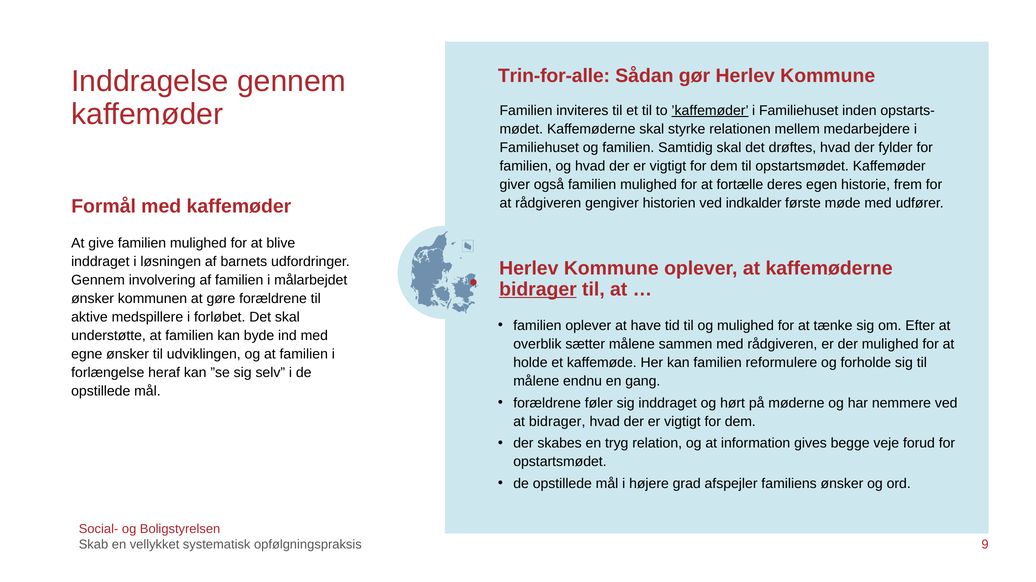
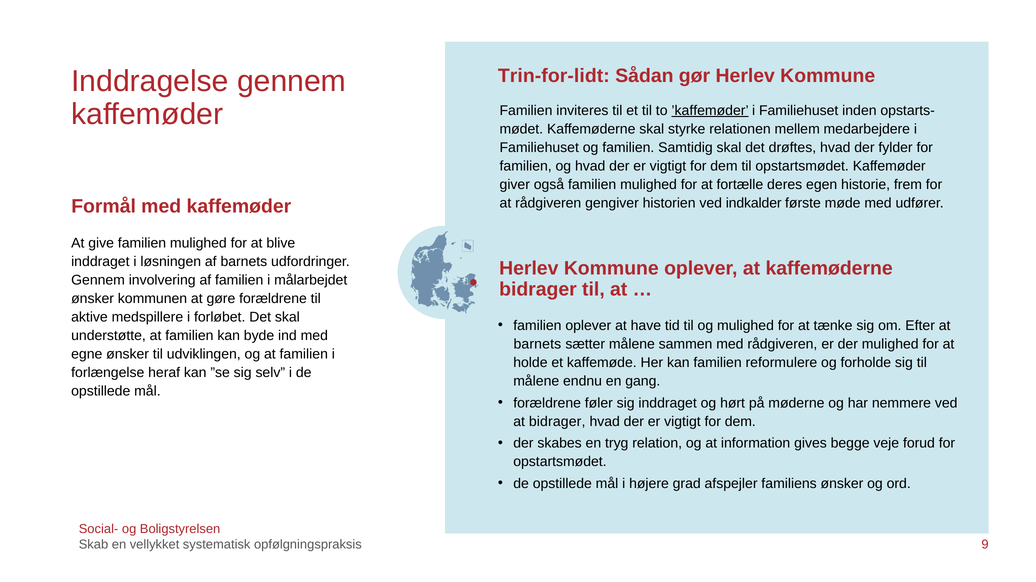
Trin-for-alle: Trin-for-alle -> Trin-for-lidt
bidrager at (538, 290) underline: present -> none
overblik at (537, 345): overblik -> barnets
